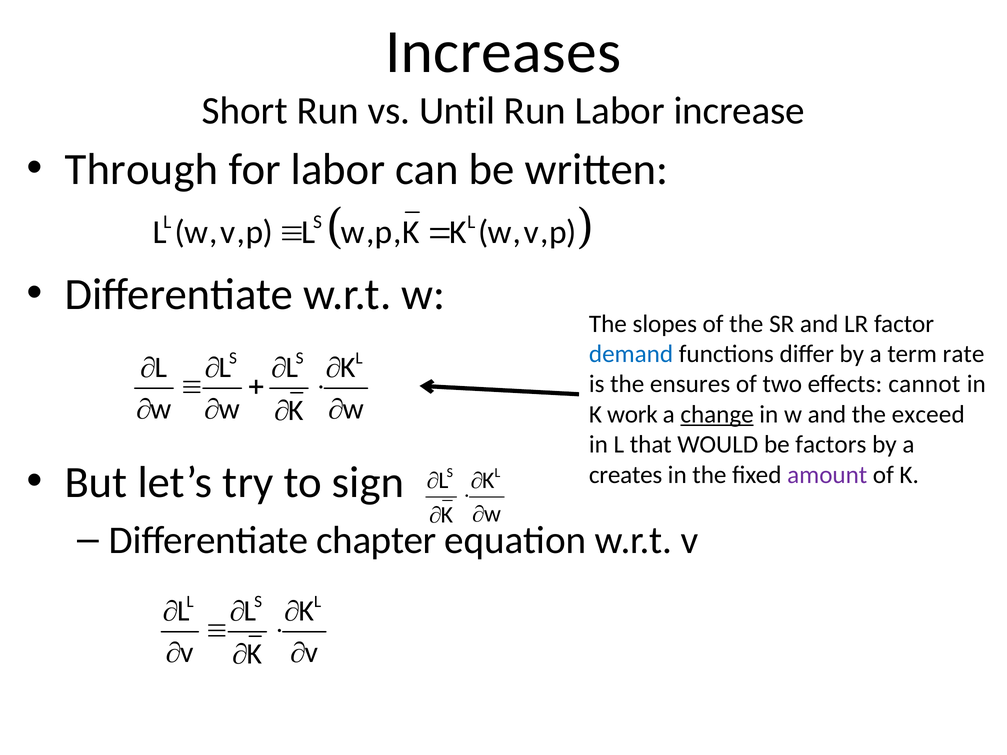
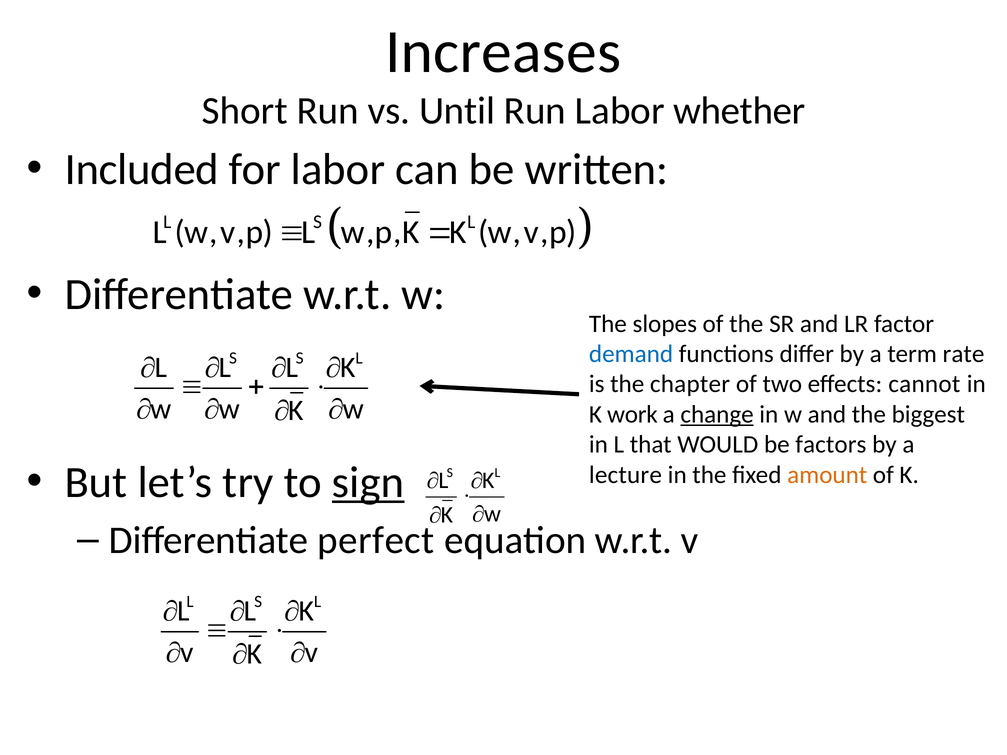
increase: increase -> whether
Through: Through -> Included
ensures: ensures -> chapter
exceed: exceed -> biggest
sign underline: none -> present
creates: creates -> lecture
amount colour: purple -> orange
chapter: chapter -> perfect
